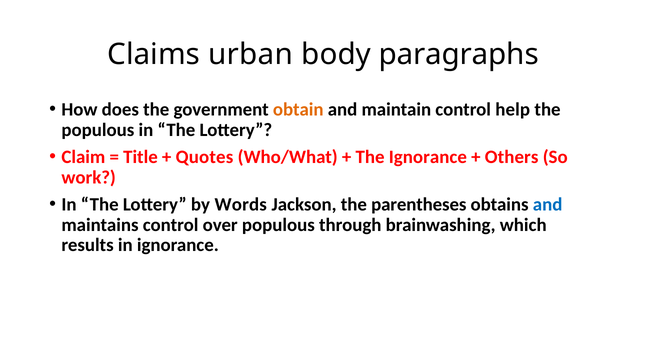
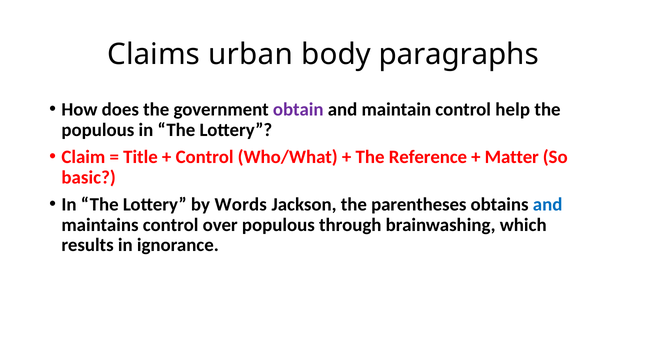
obtain colour: orange -> purple
Quotes at (204, 157): Quotes -> Control
The Ignorance: Ignorance -> Reference
Others: Others -> Matter
work: work -> basic
